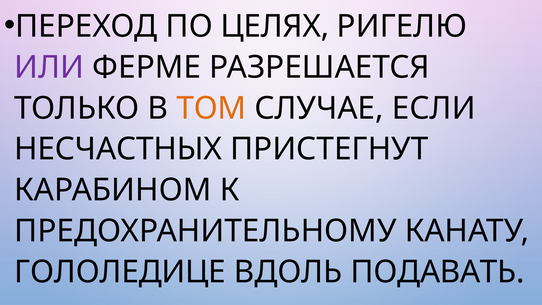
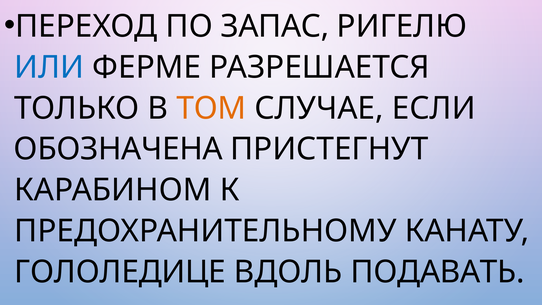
ЦЕЛЯХ: ЦЕЛЯХ -> ЗАПАС
ИЛИ colour: purple -> blue
НЕСЧАСТНЫХ: НЕСЧАСТНЫХ -> ОБОЗНАЧЕНА
